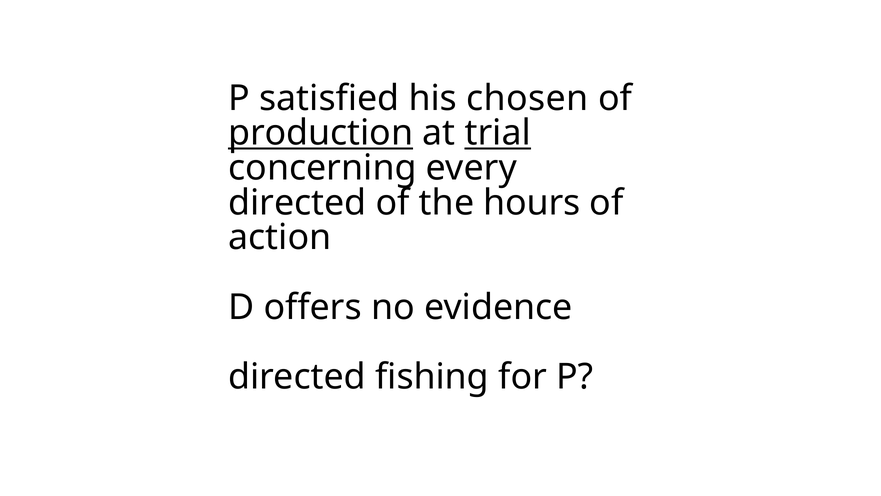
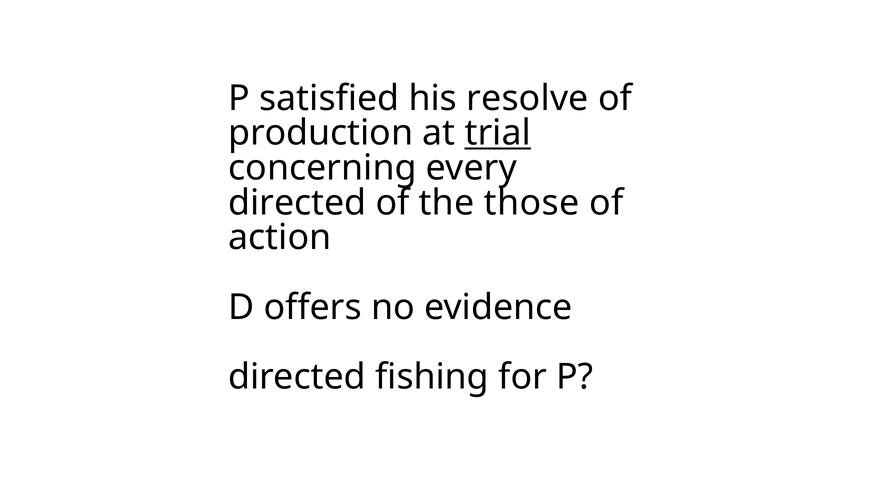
chosen: chosen -> resolve
production underline: present -> none
hours: hours -> those
